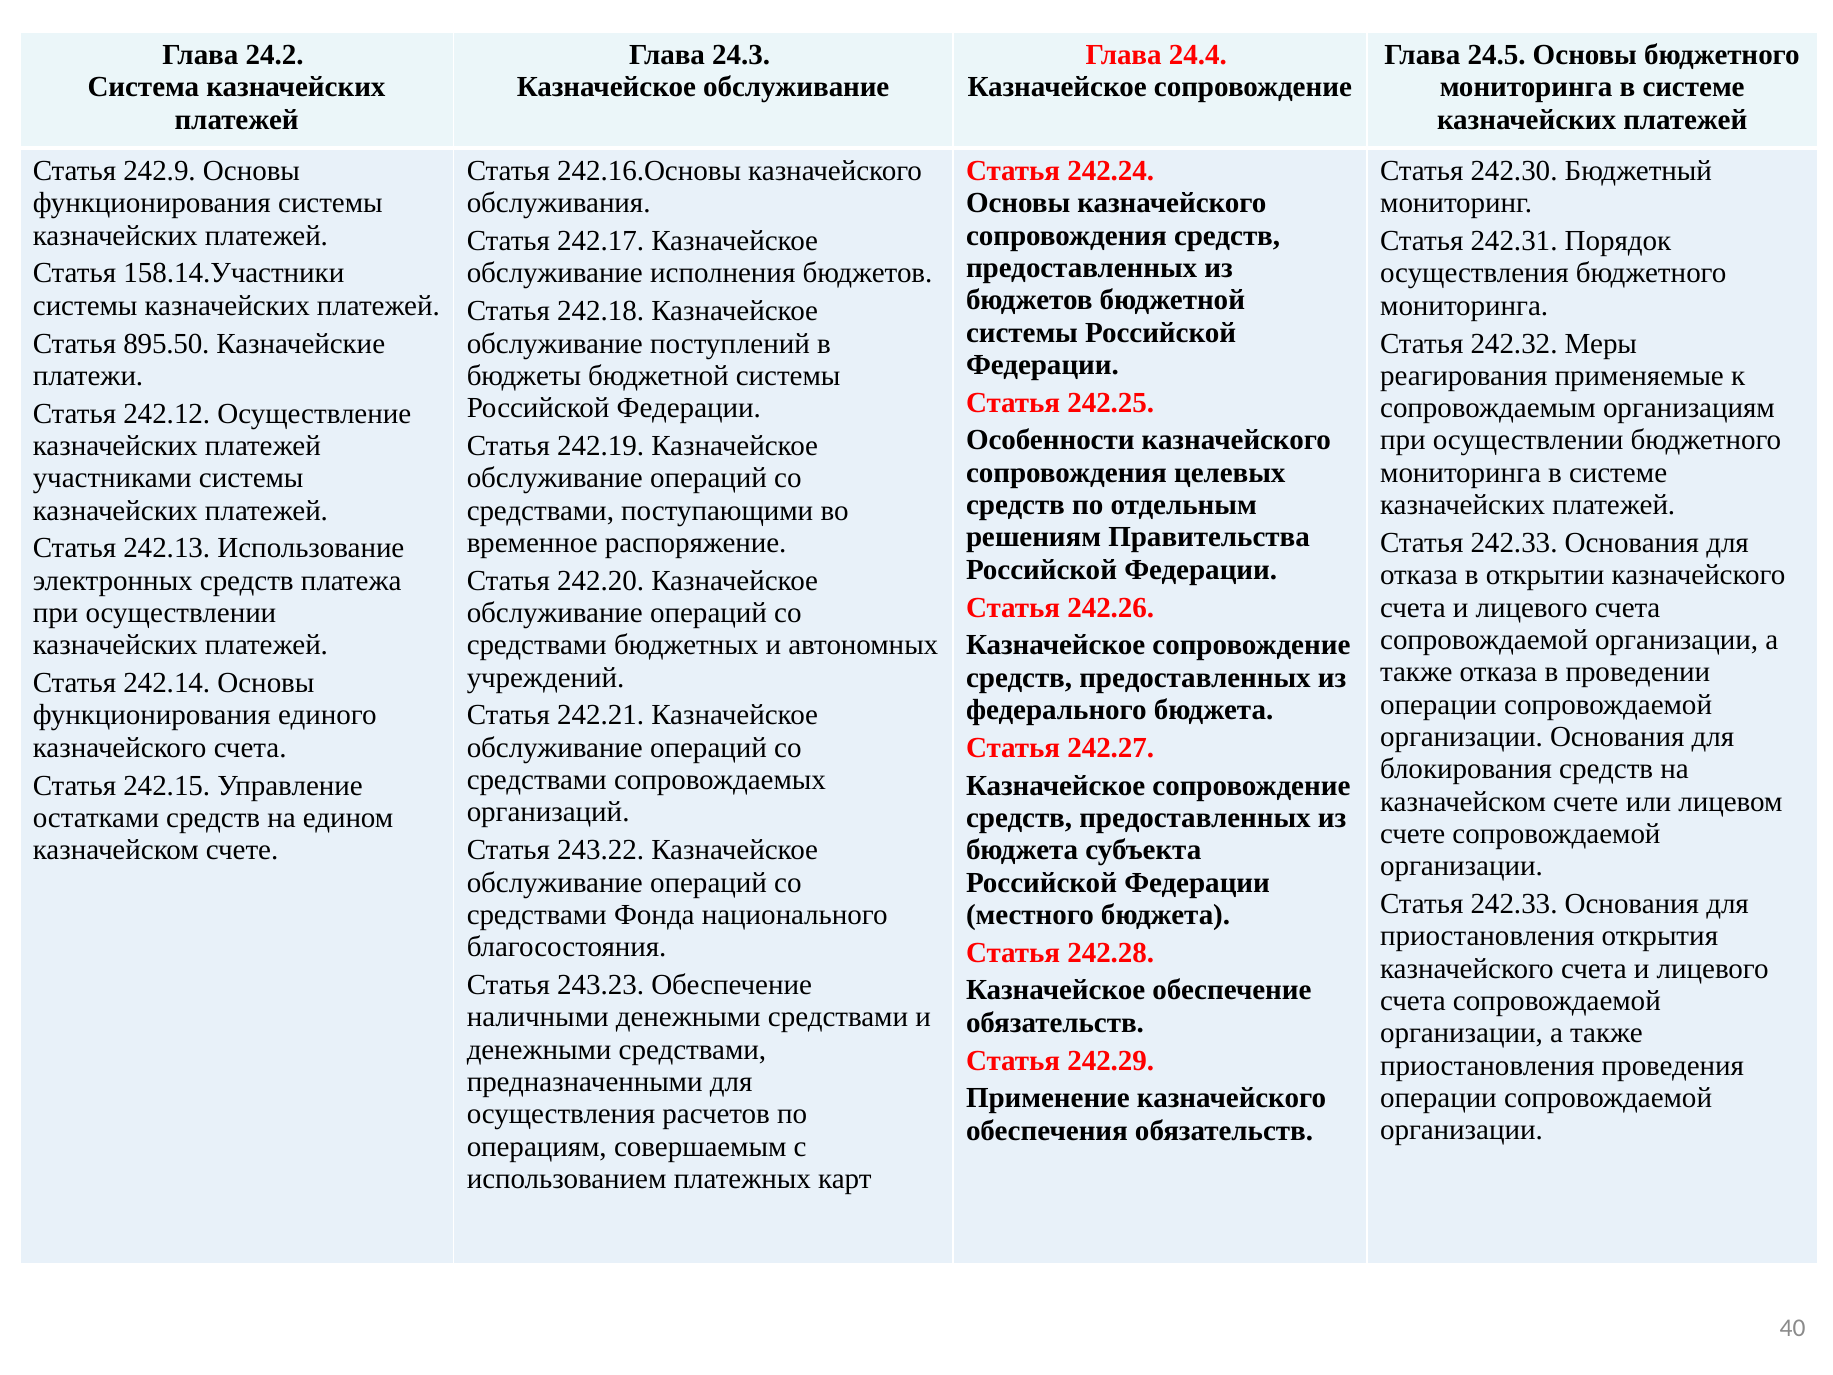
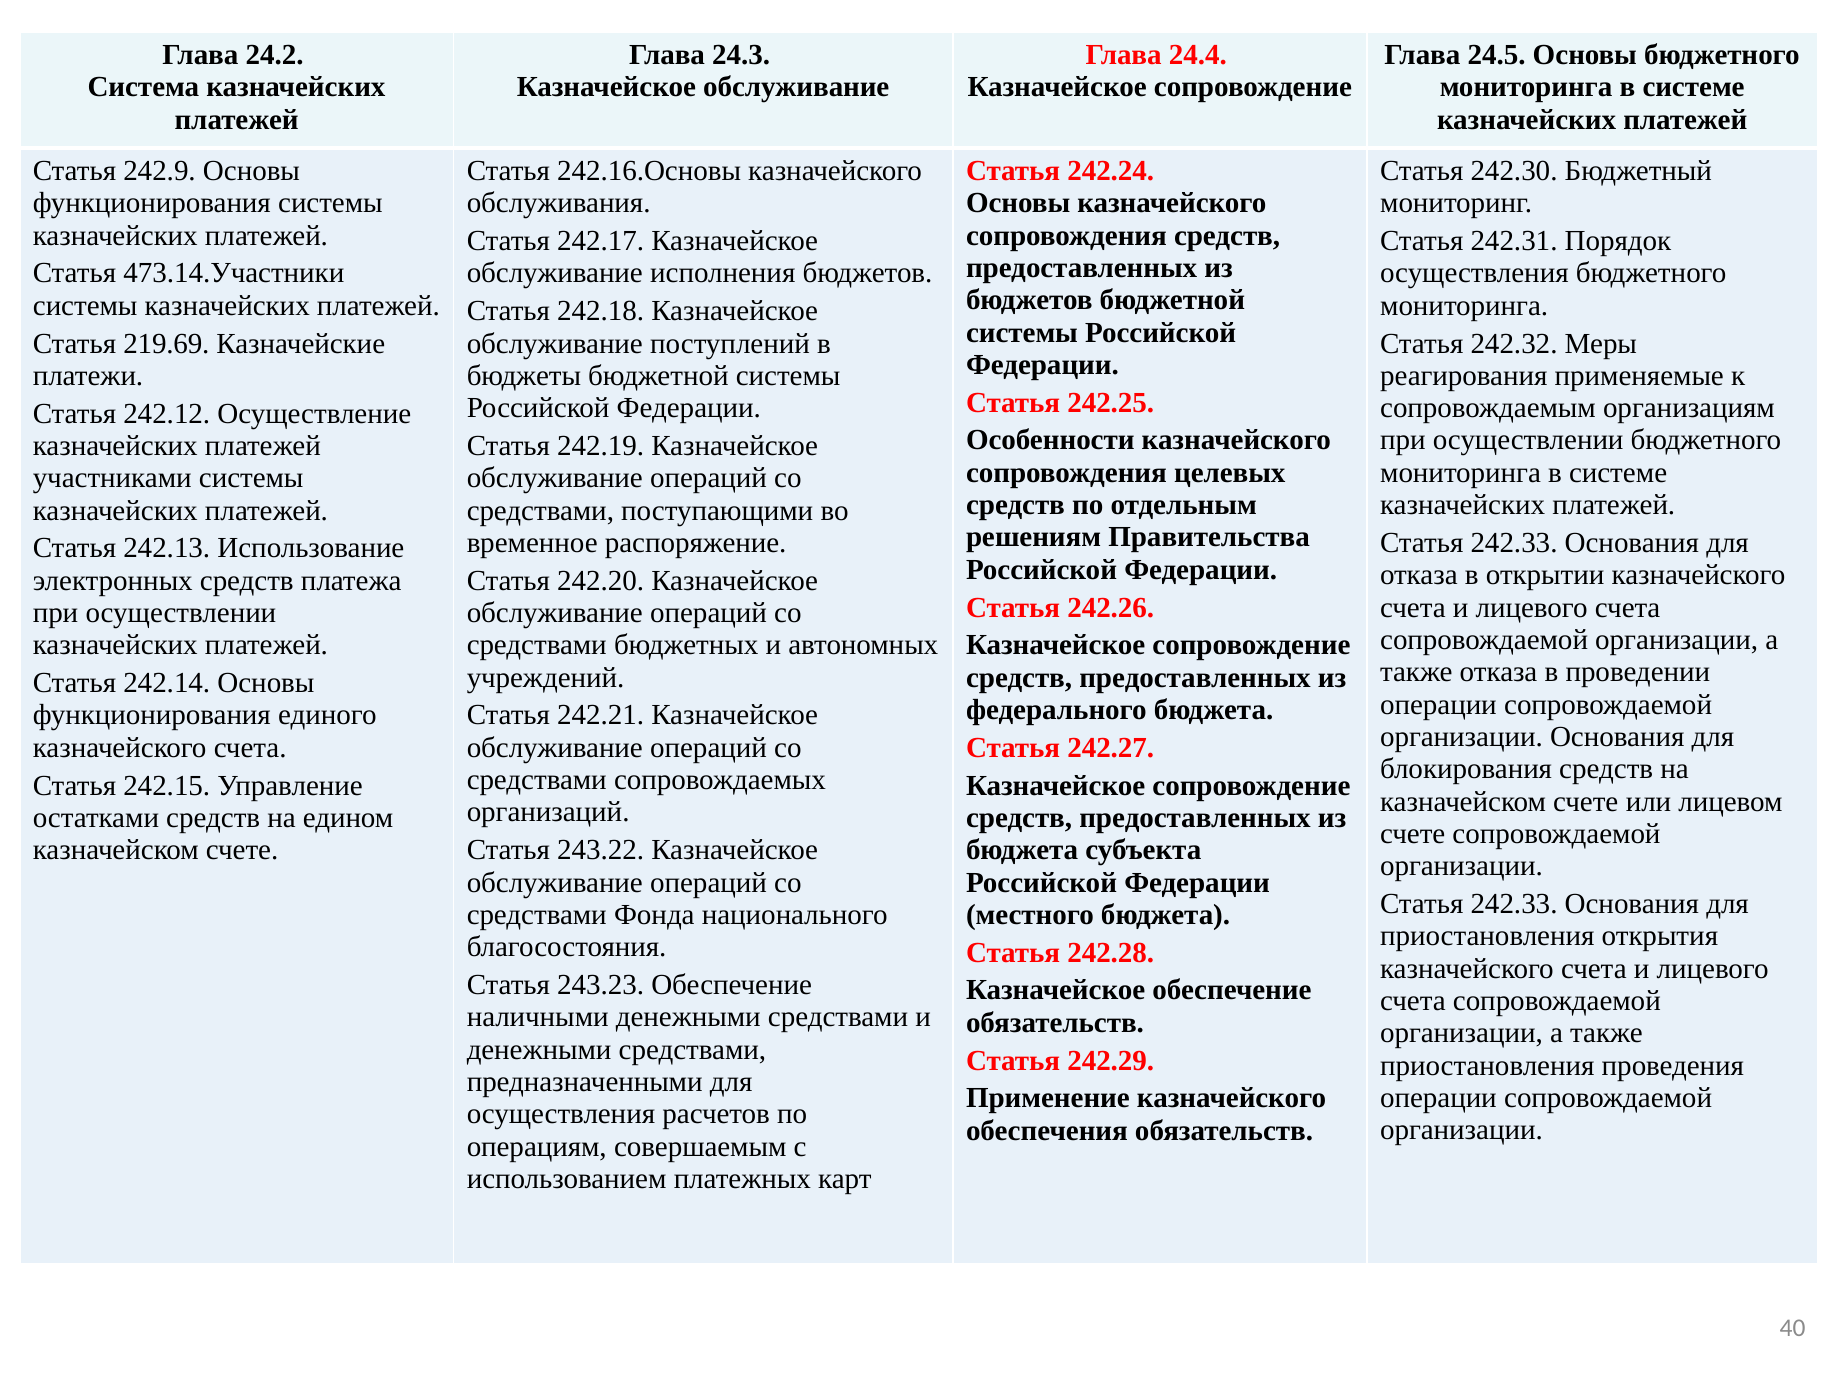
158.14.Участники: 158.14.Участники -> 473.14.Участники
895.50: 895.50 -> 219.69
